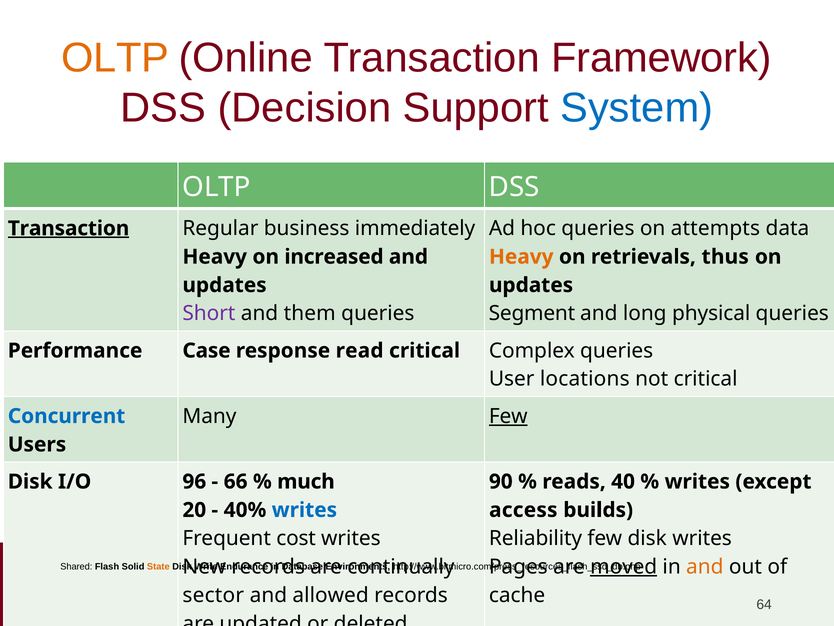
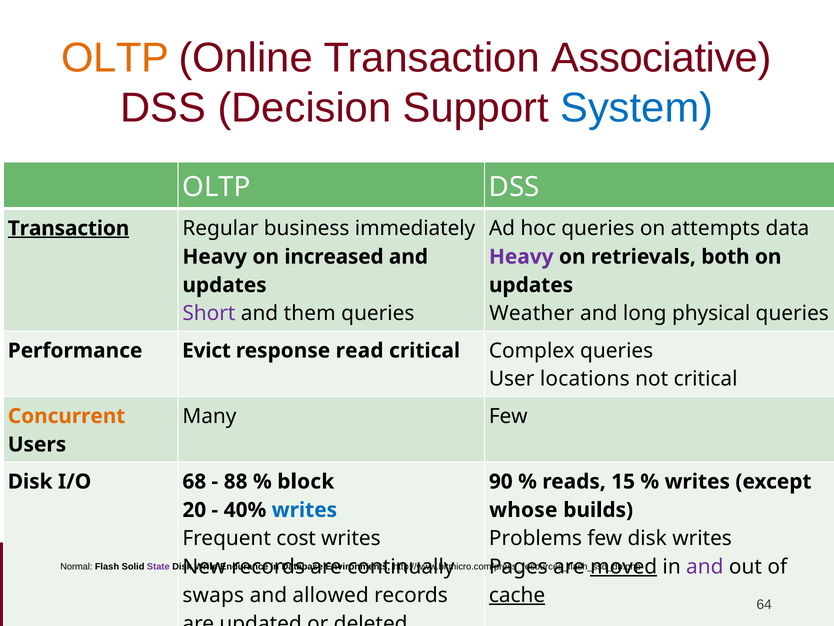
Framework: Framework -> Associative
Heavy at (521, 257) colour: orange -> purple
thus: thus -> both
Segment: Segment -> Weather
Case: Case -> Evict
Few at (508, 416) underline: present -> none
Concurrent colour: blue -> orange
96: 96 -> 68
66: 66 -> 88
much: much -> block
40: 40 -> 15
access: access -> whose
Reliability: Reliability -> Problems
and at (705, 566) colour: orange -> purple
Shared: Shared -> Normal
State colour: orange -> purple
sector: sector -> swaps
cache underline: none -> present
